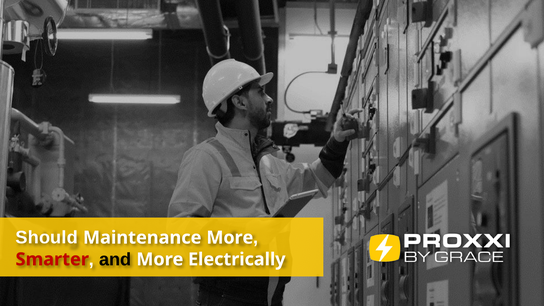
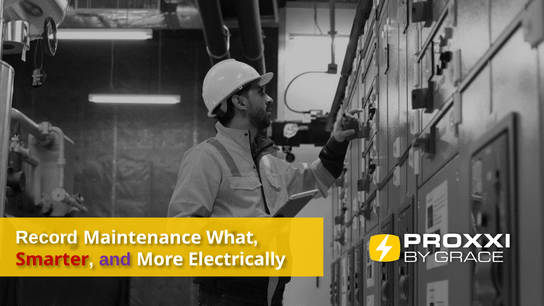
Should: Should -> Record
Maintenance More: More -> What
and colour: black -> purple
